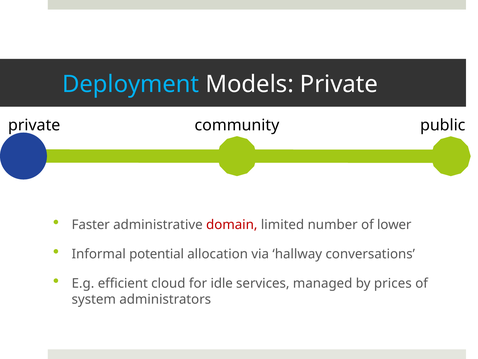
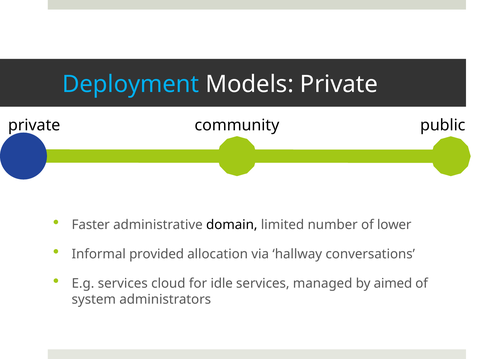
domain colour: red -> black
potential: potential -> provided
E.g efficient: efficient -> services
prices: prices -> aimed
